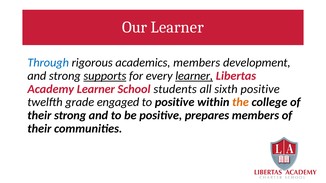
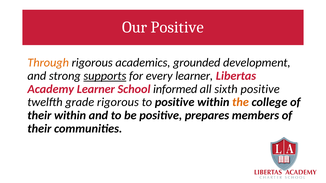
Our Learner: Learner -> Positive
Through colour: blue -> orange
academics members: members -> grounded
learner at (194, 76) underline: present -> none
students: students -> informed
grade engaged: engaged -> rigorous
their strong: strong -> within
